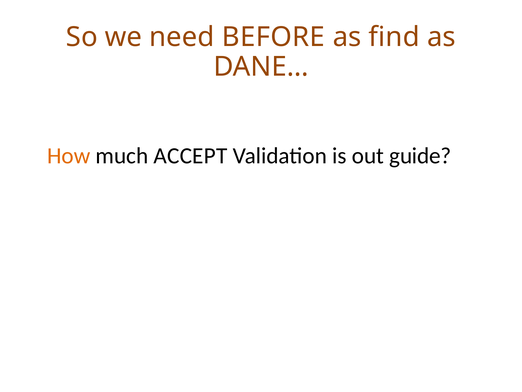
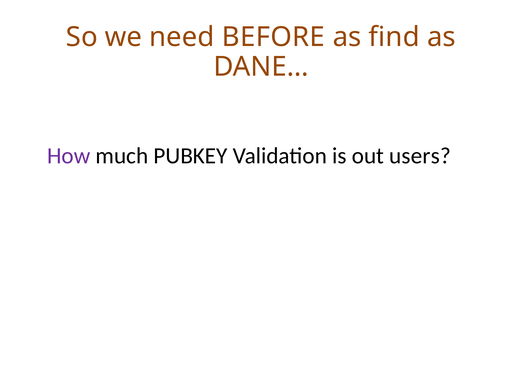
How colour: orange -> purple
ACCEPT: ACCEPT -> PUBKEY
guide: guide -> users
